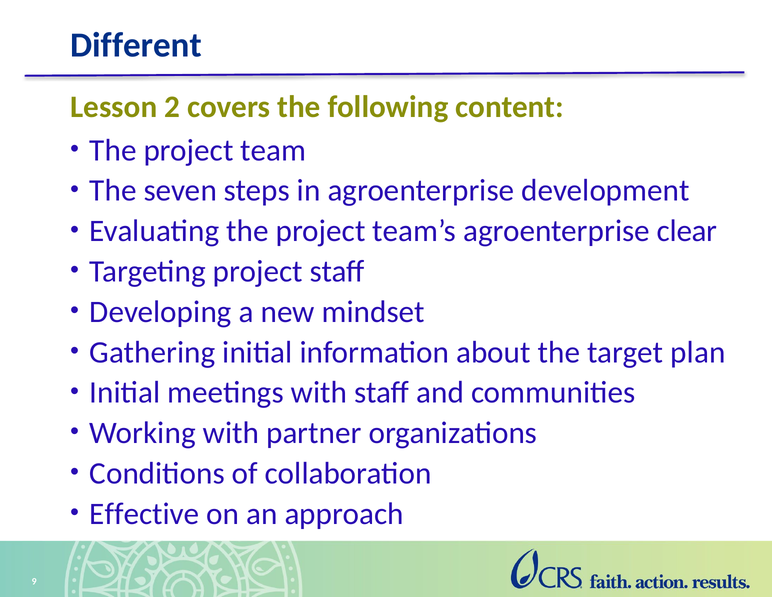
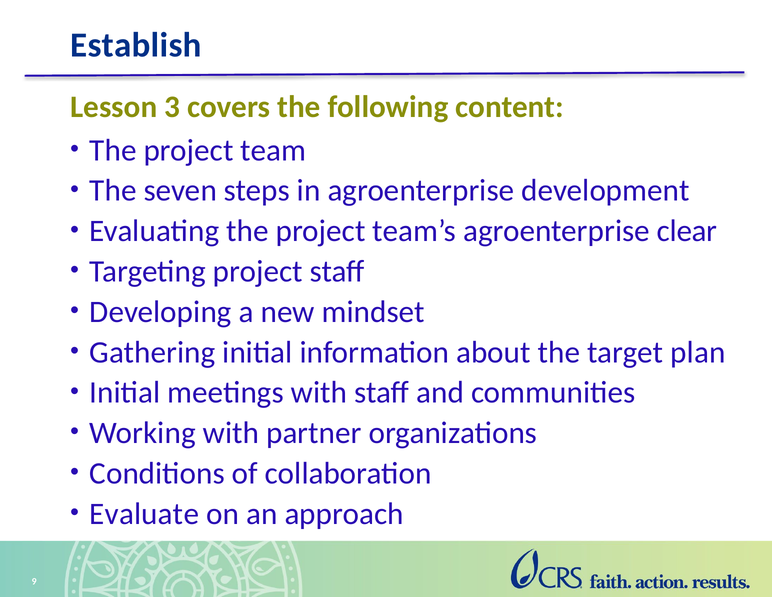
Different: Different -> Establish
2: 2 -> 3
Effective: Effective -> Evaluate
